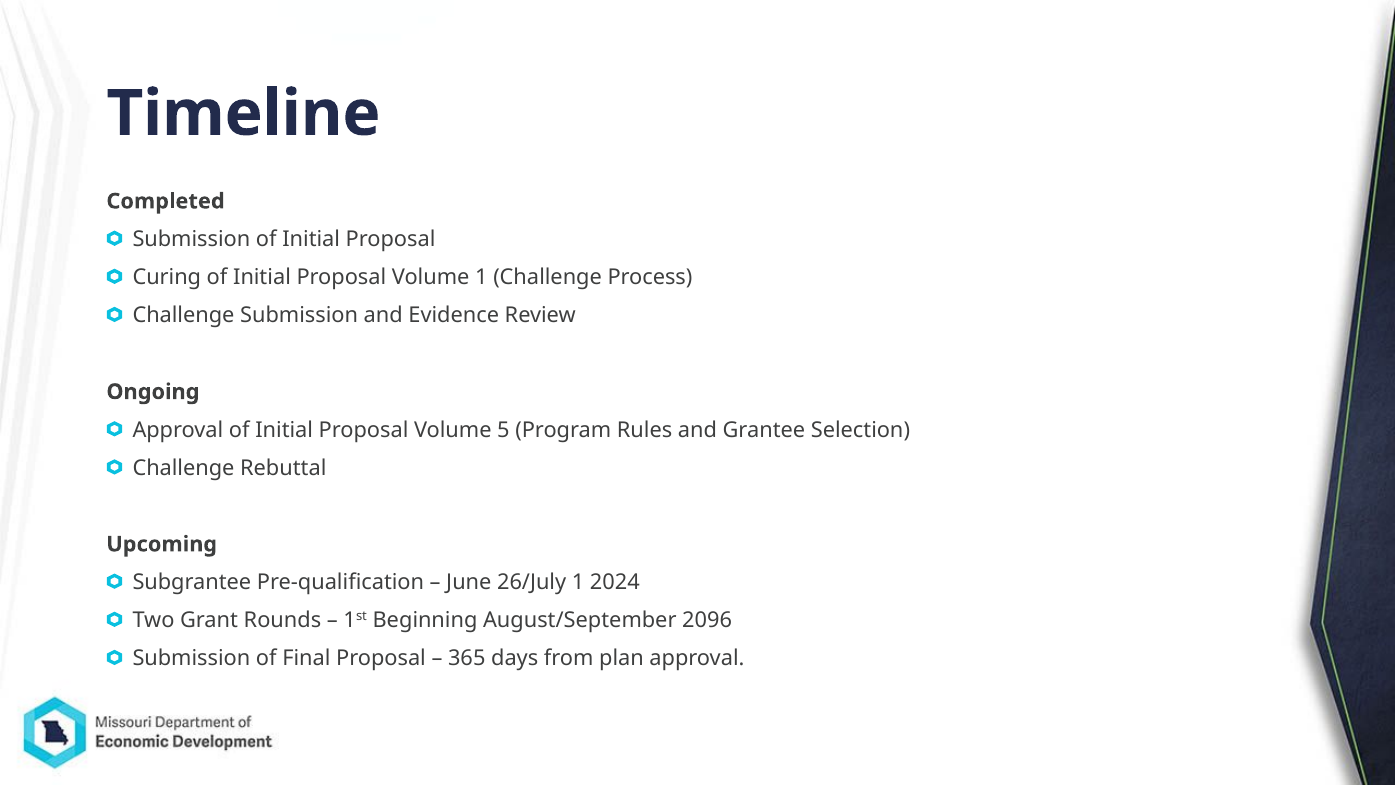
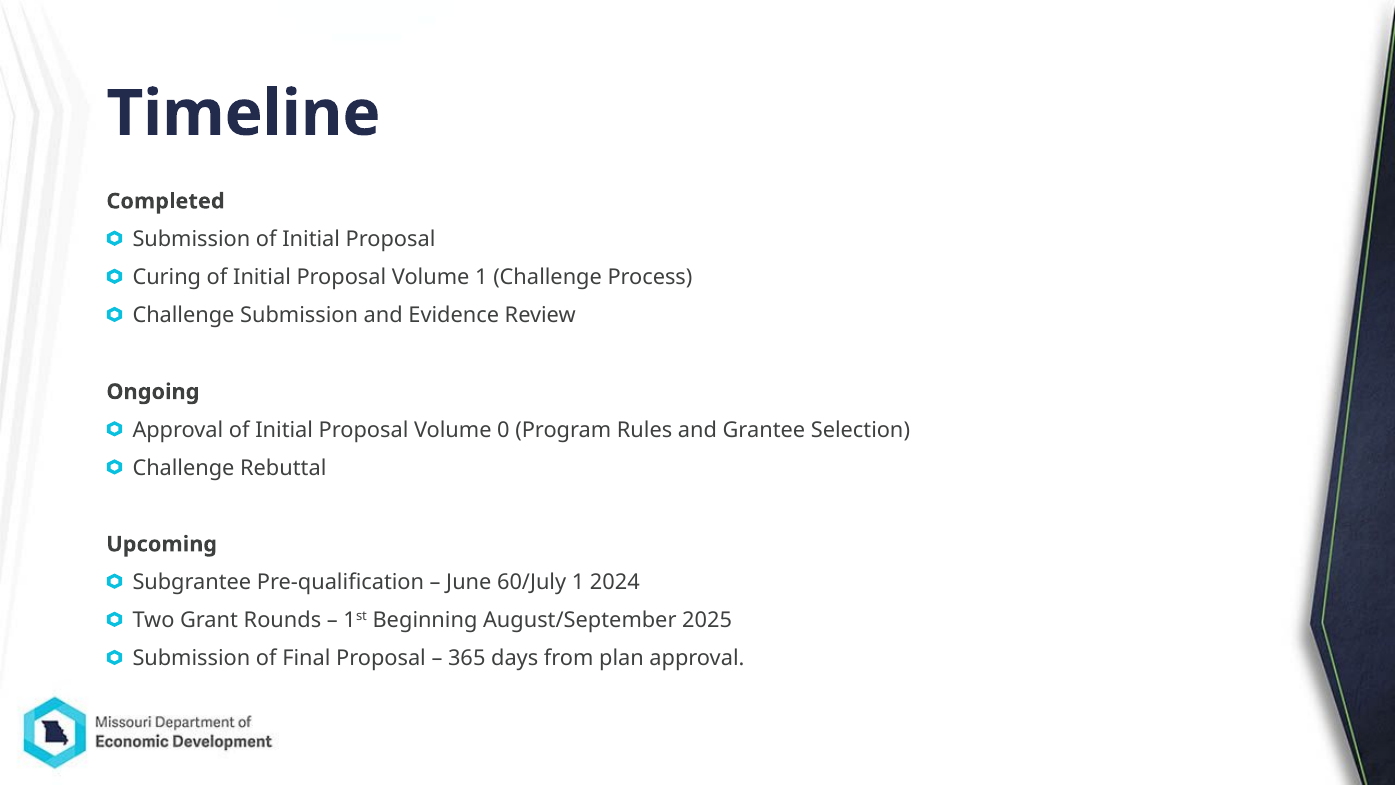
5: 5 -> 0
26/July: 26/July -> 60/July
2096: 2096 -> 2025
